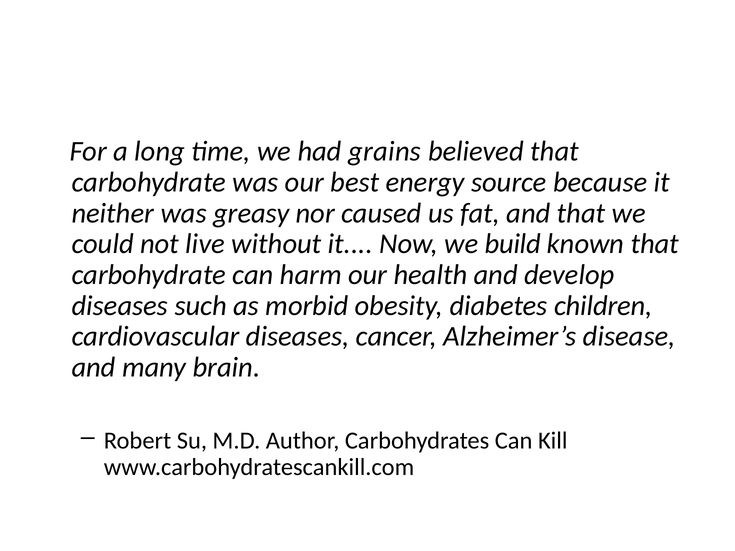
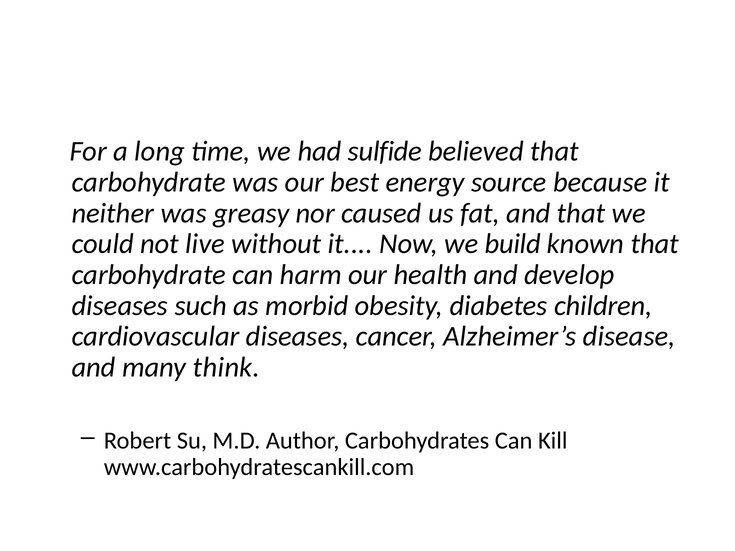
grains: grains -> sulfide
brain: brain -> think
